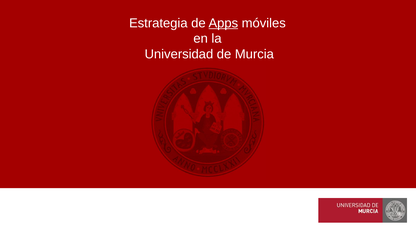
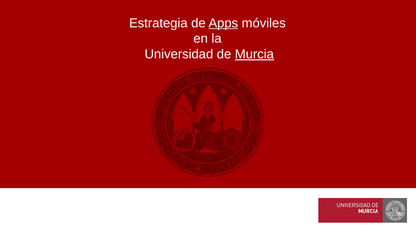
Murcia underline: none -> present
